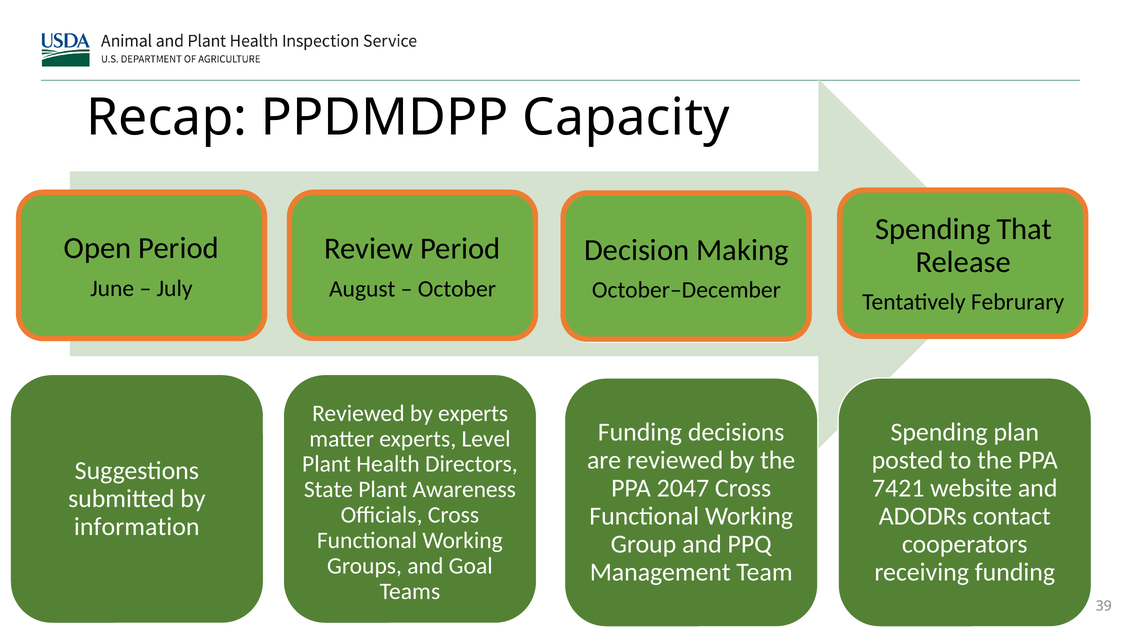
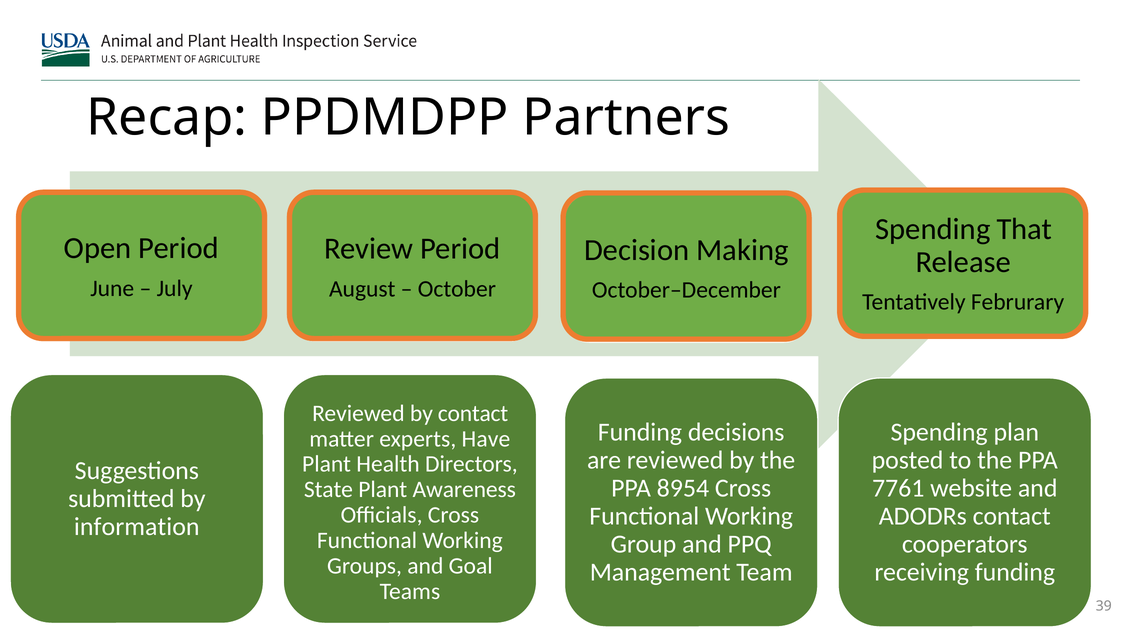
Capacity: Capacity -> Partners
by experts: experts -> contact
Level: Level -> Have
2047: 2047 -> 8954
7421: 7421 -> 7761
